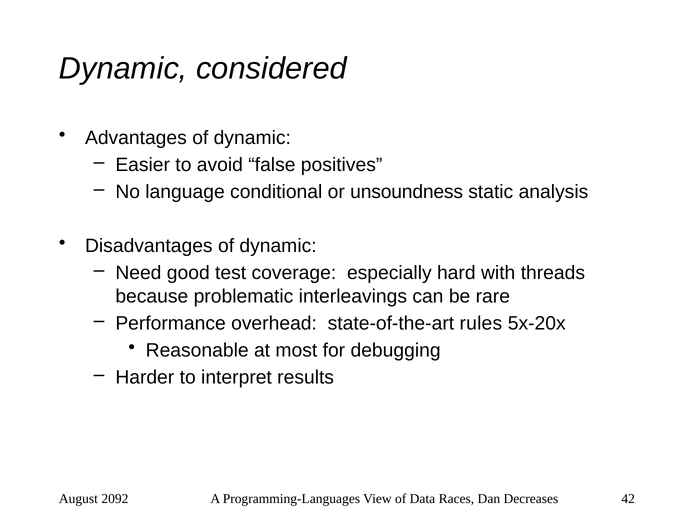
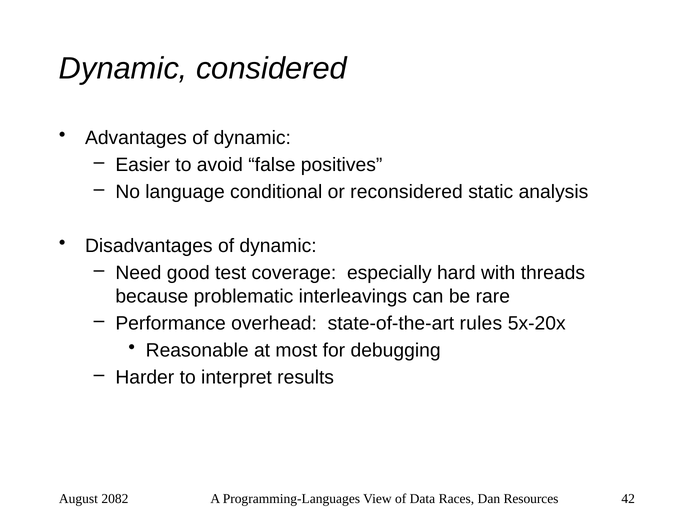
unsoundness: unsoundness -> reconsidered
2092: 2092 -> 2082
Decreases: Decreases -> Resources
